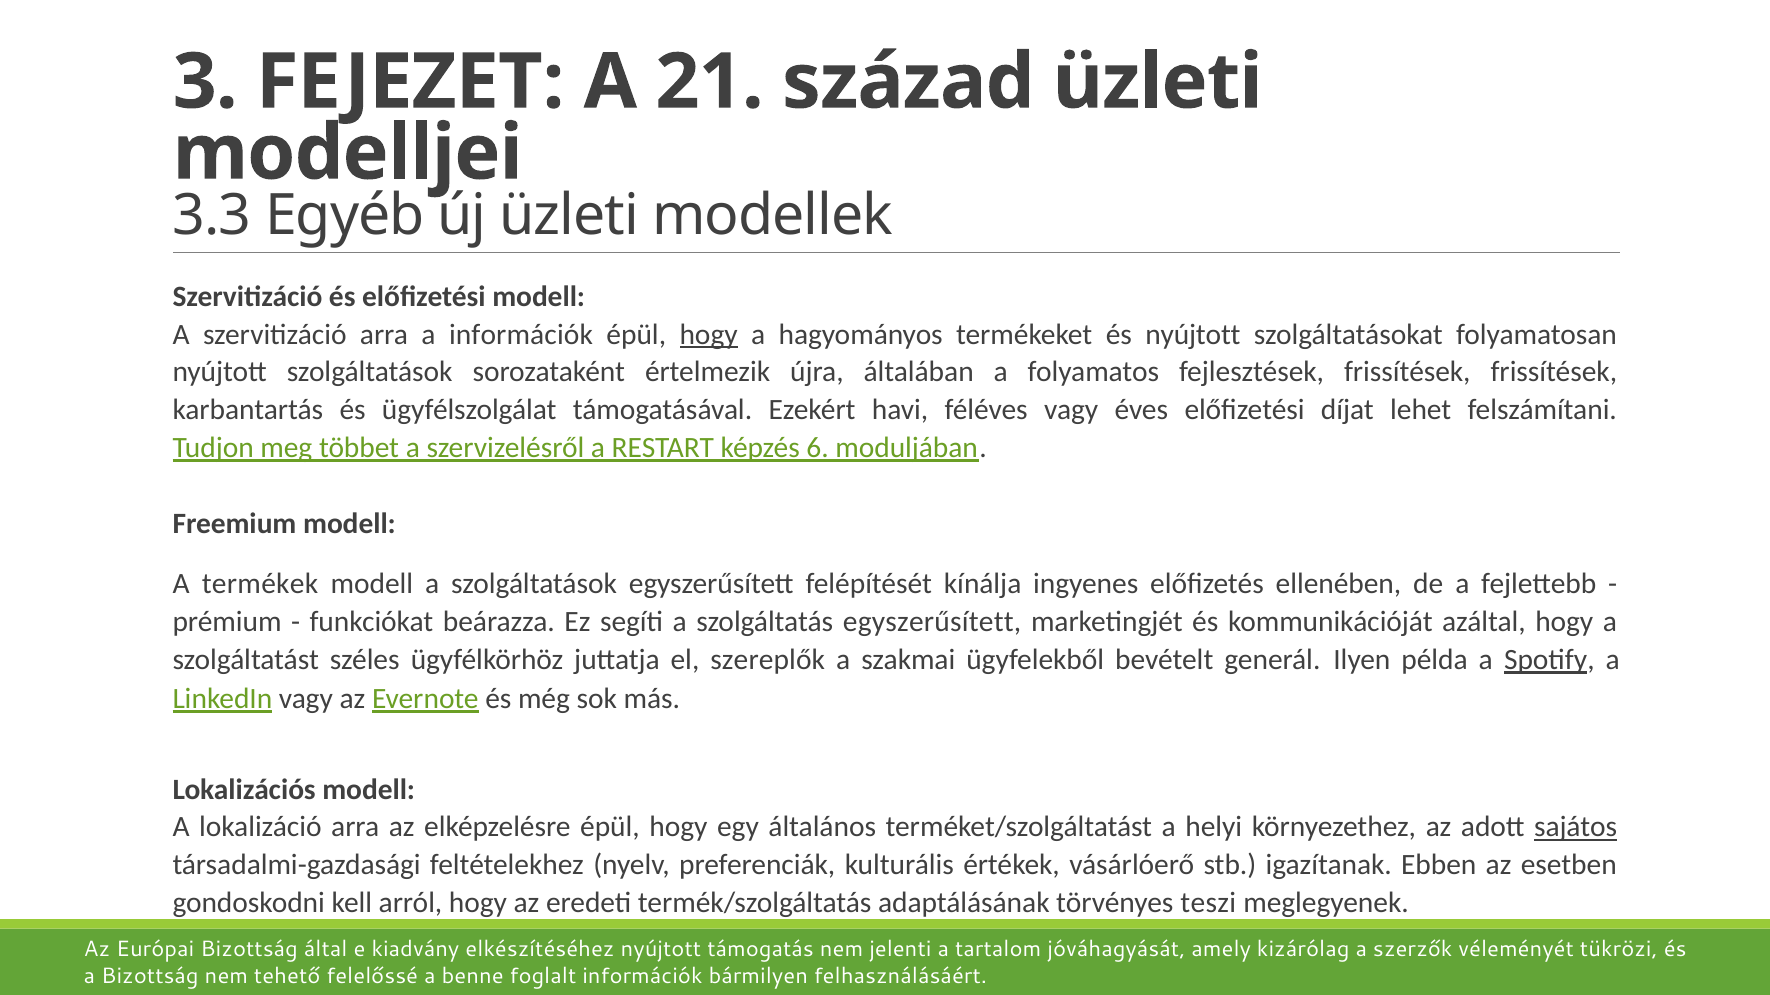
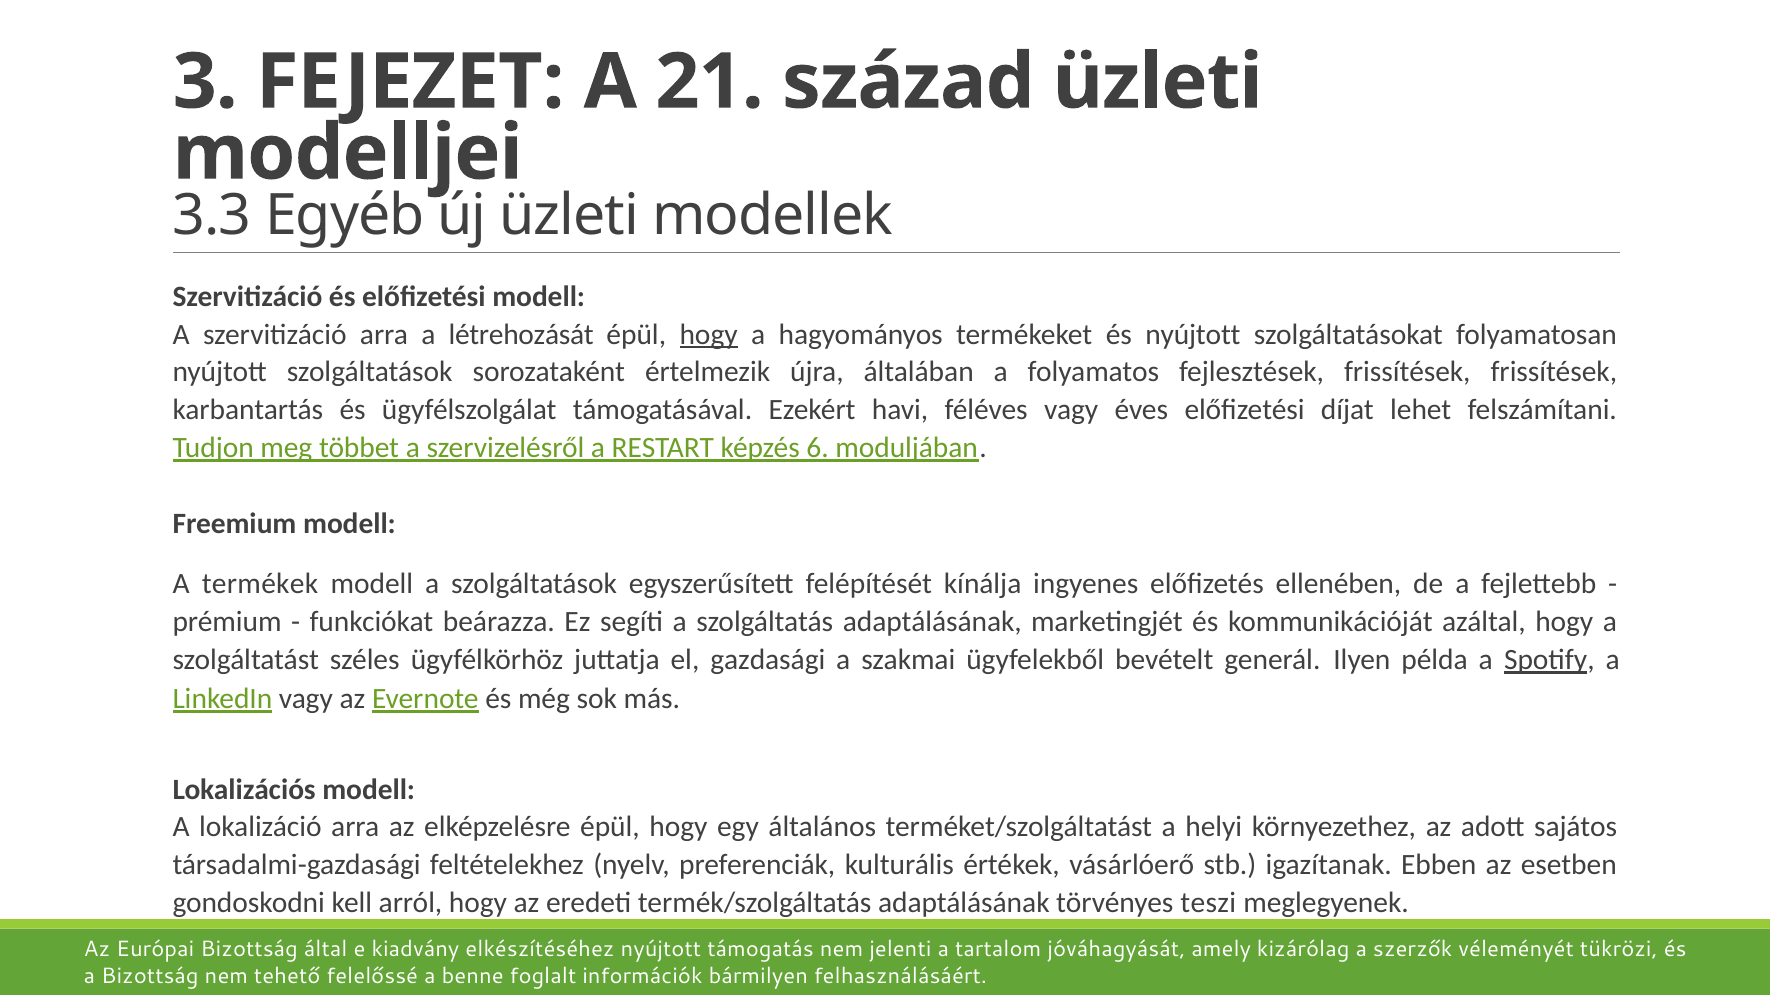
a információk: információk -> létrehozását
szolgáltatás egyszerűsített: egyszerűsített -> adaptálásának
szereplők: szereplők -> gazdasági
sajátos underline: present -> none
